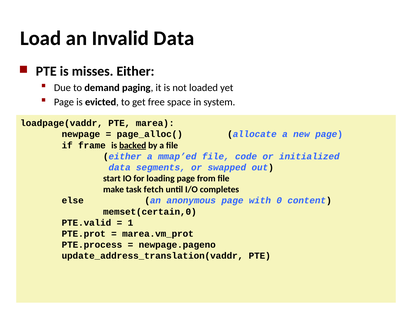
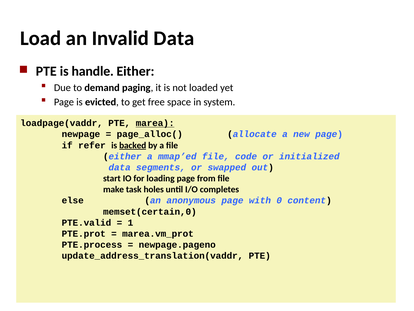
misses: misses -> handle
marea underline: none -> present
frame: frame -> refer
fetch: fetch -> holes
